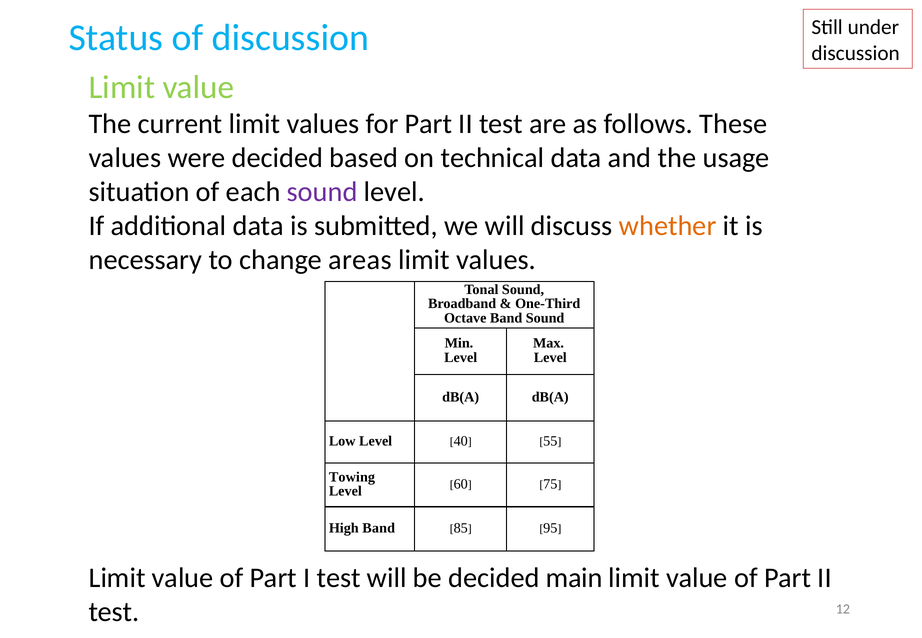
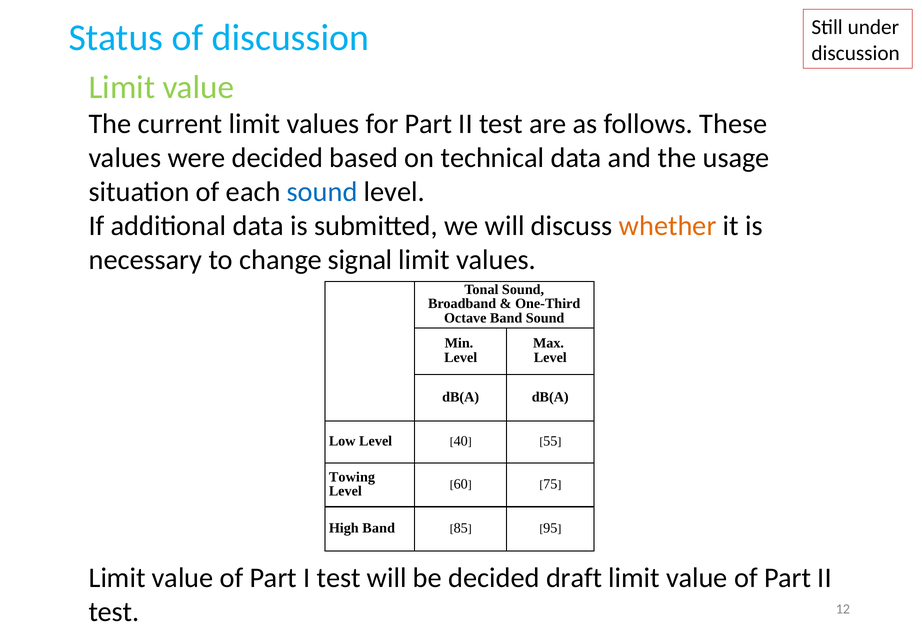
sound at (322, 192) colour: purple -> blue
areas: areas -> signal
main: main -> draft
